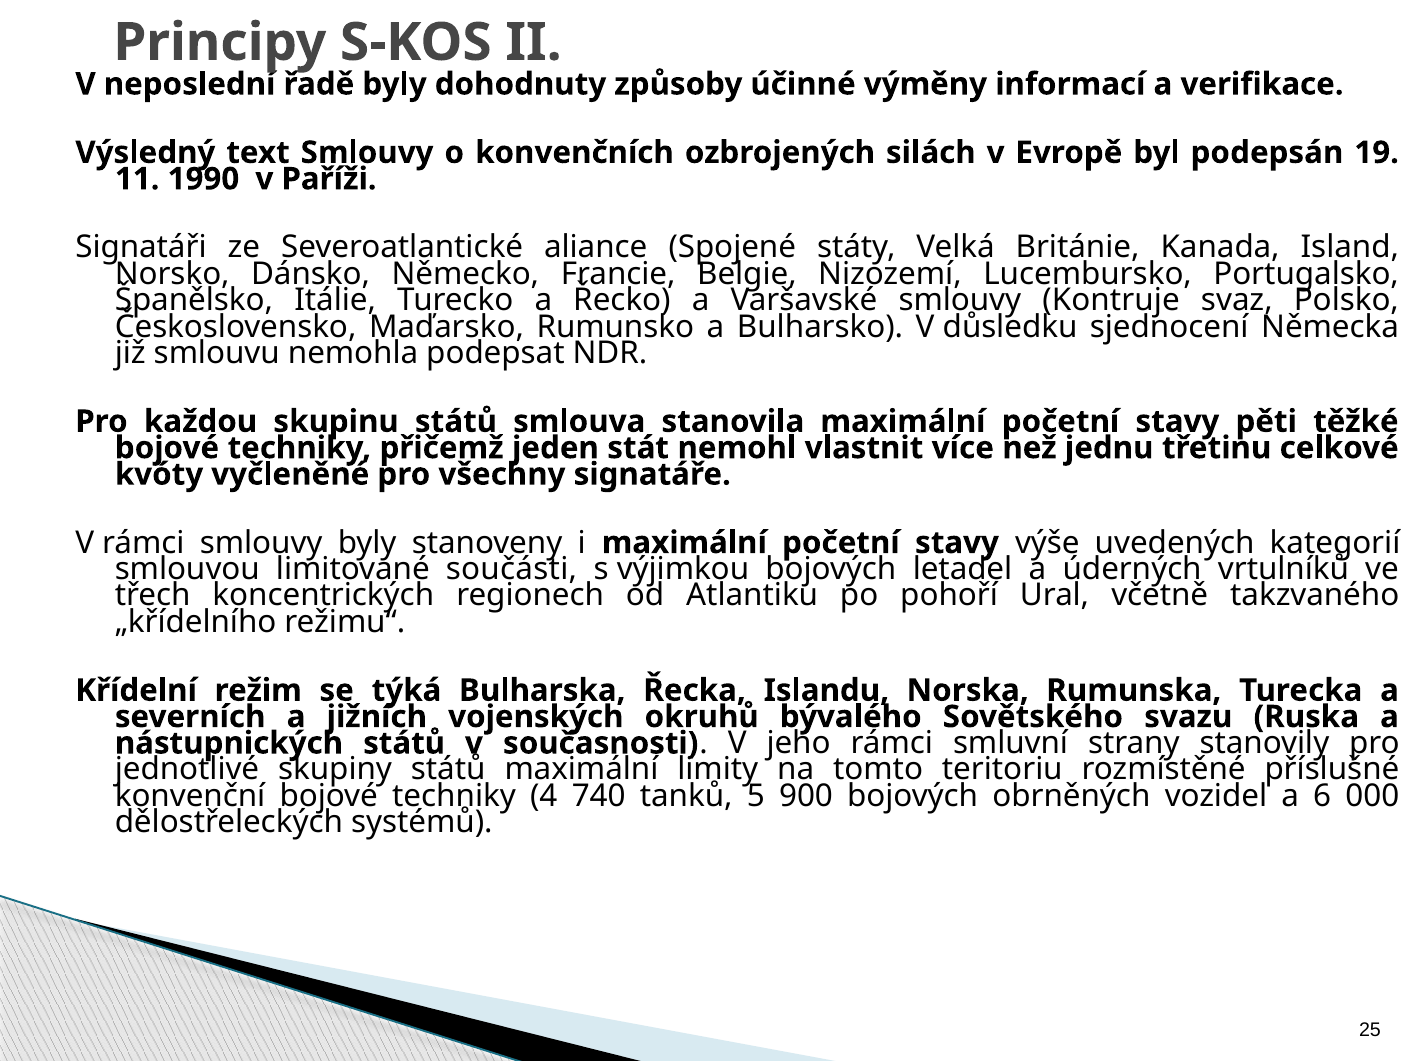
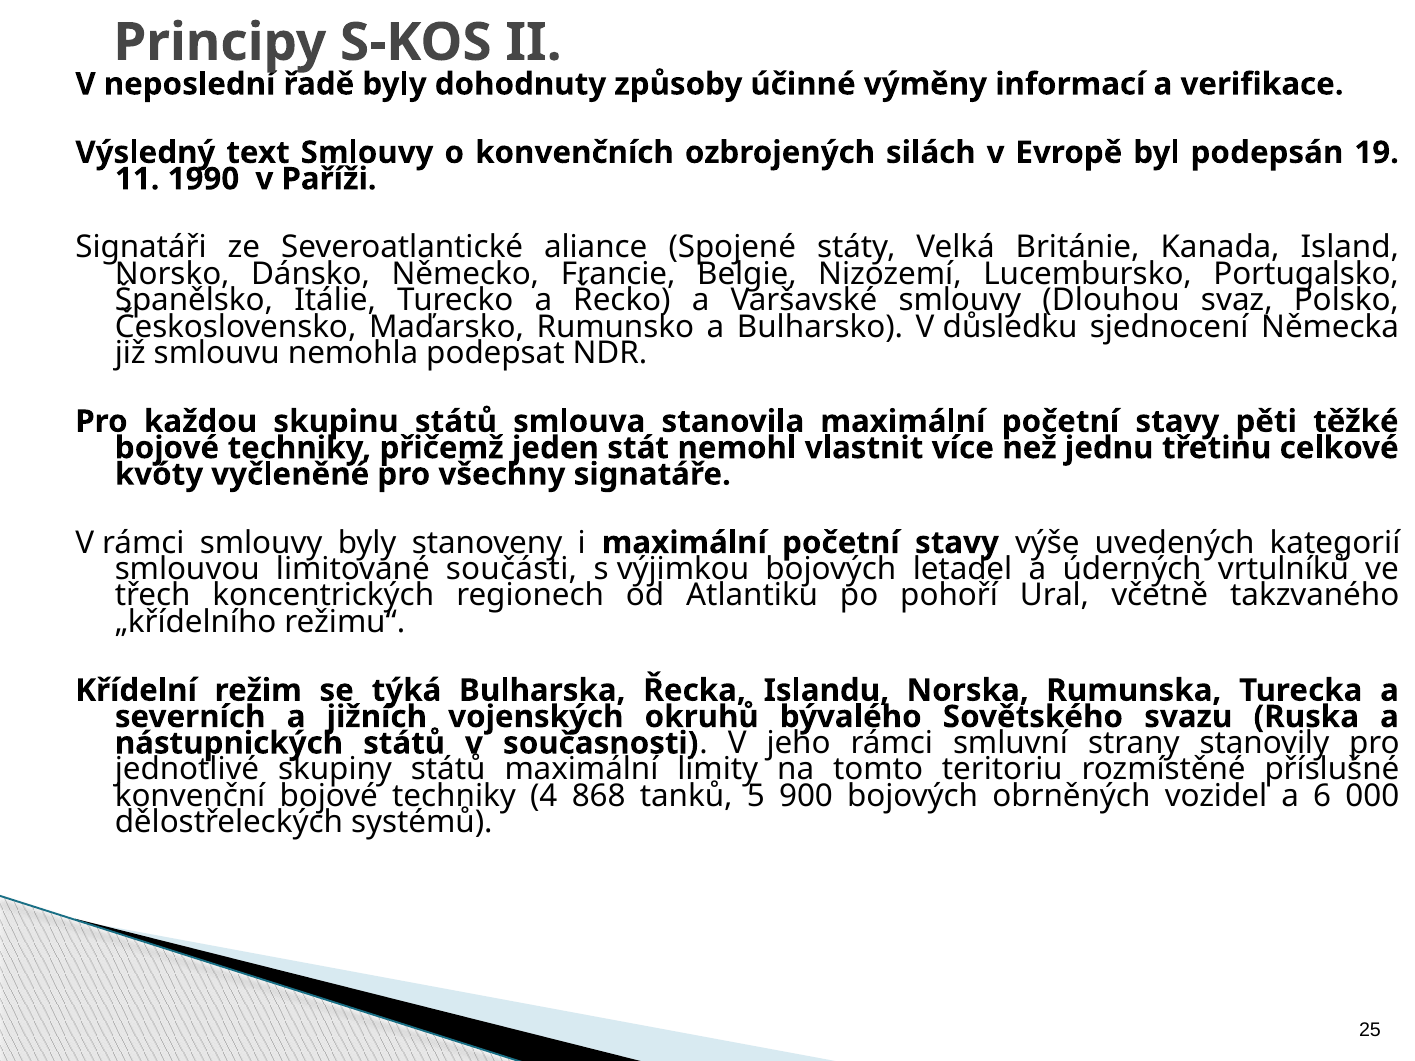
Kontruje: Kontruje -> Dlouhou
740: 740 -> 868
